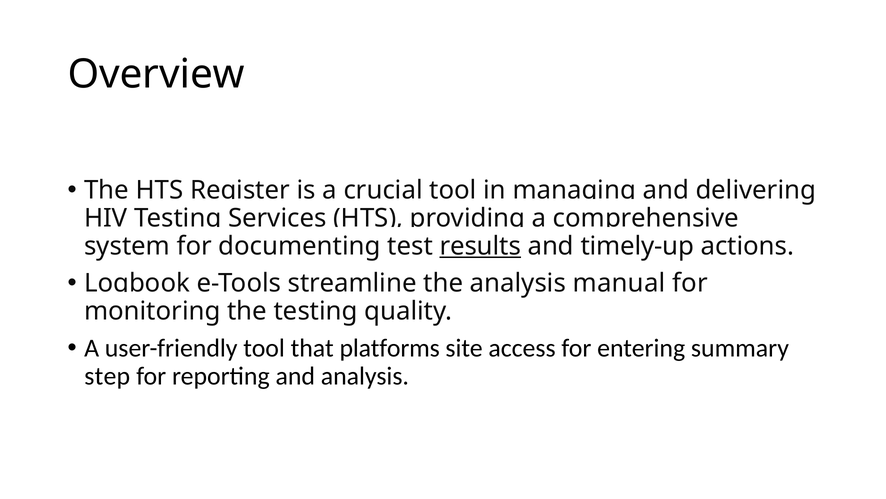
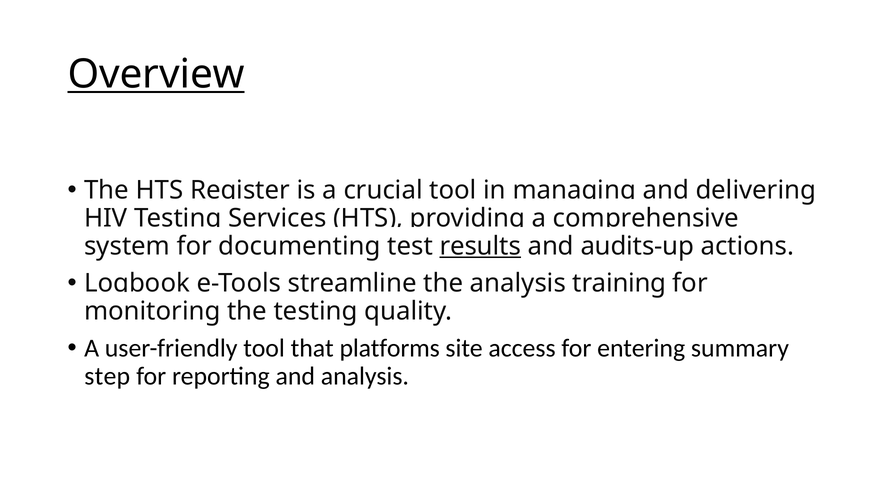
Overview underline: none -> present
timely-up: timely-up -> audits-up
manual: manual -> training
